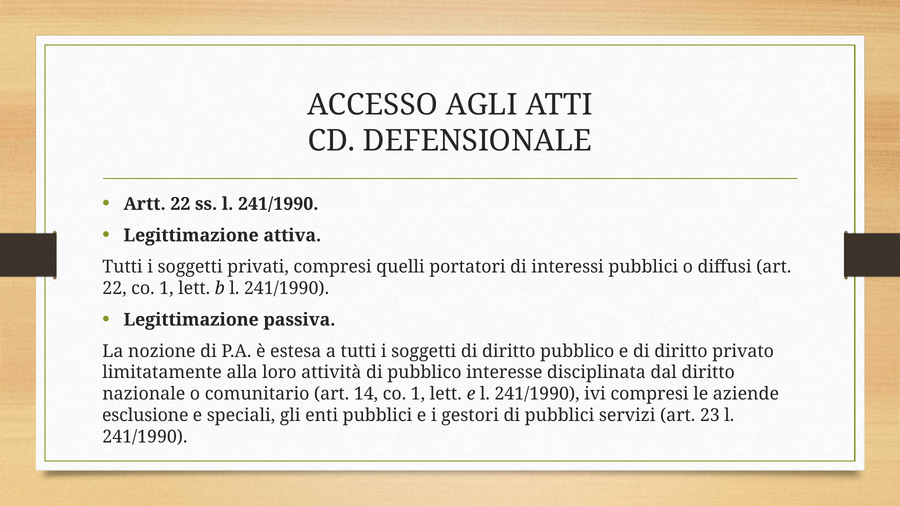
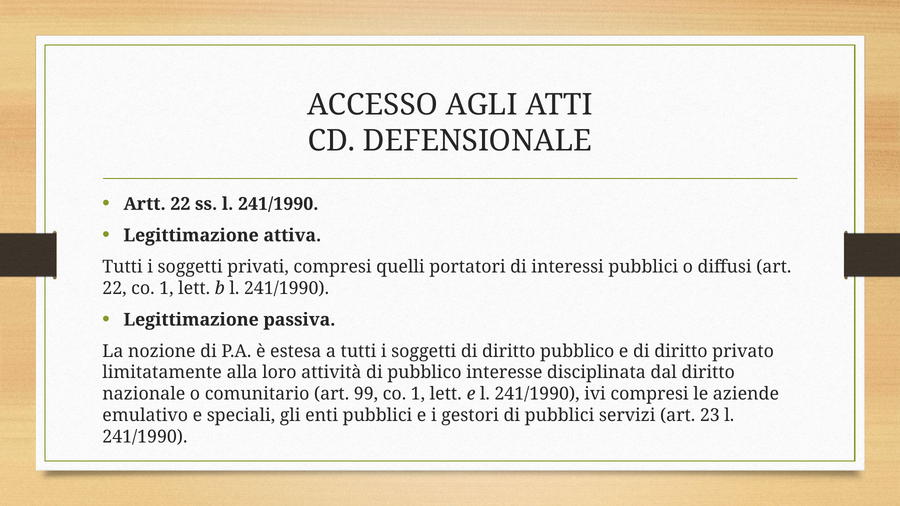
14: 14 -> 99
esclusione: esclusione -> emulativo
